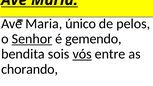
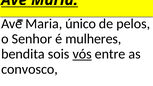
Senhor underline: present -> none
gemendo: gemendo -> mulheres
chorando: chorando -> convosco
